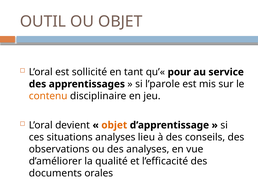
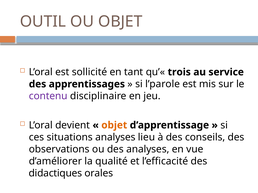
pour: pour -> trois
contenu colour: orange -> purple
documents: documents -> didactiques
